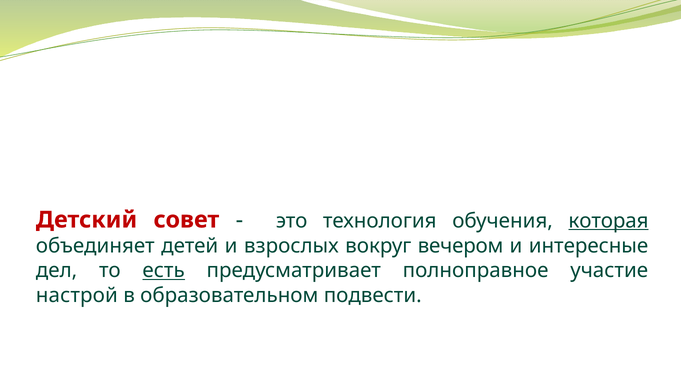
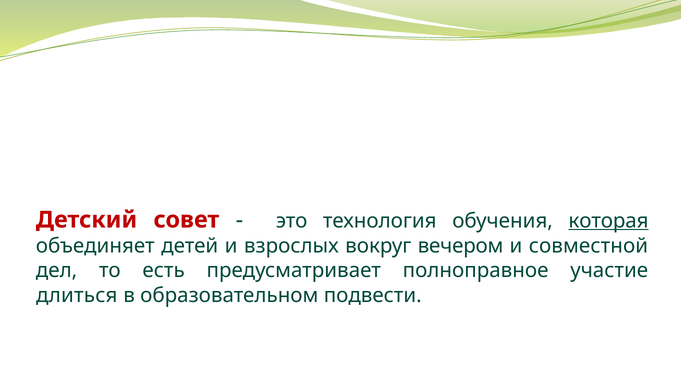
интересные: интересные -> совместной
есть underline: present -> none
настрой: настрой -> длиться
